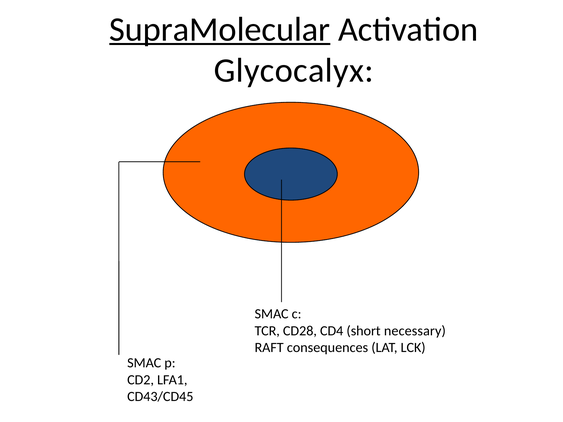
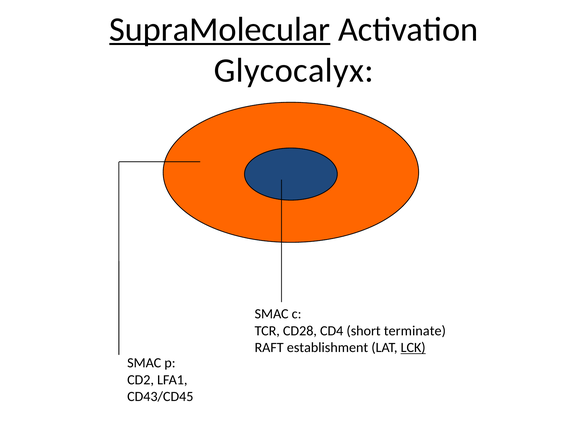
necessary: necessary -> terminate
consequences: consequences -> establishment
LCK underline: none -> present
